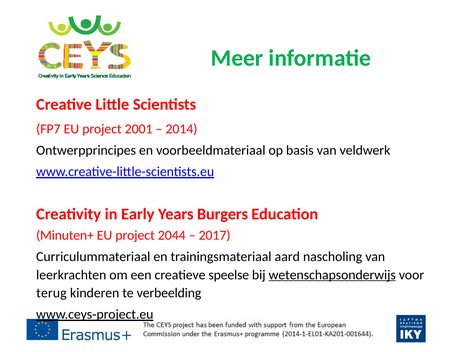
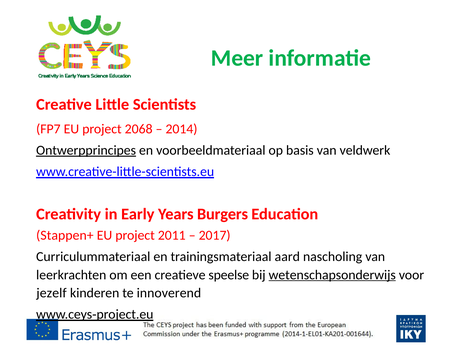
2001: 2001 -> 2068
Ontwerpprincipes underline: none -> present
Minuten+: Minuten+ -> Stappen+
2044: 2044 -> 2011
terug: terug -> jezelf
verbeelding: verbeelding -> innoverend
